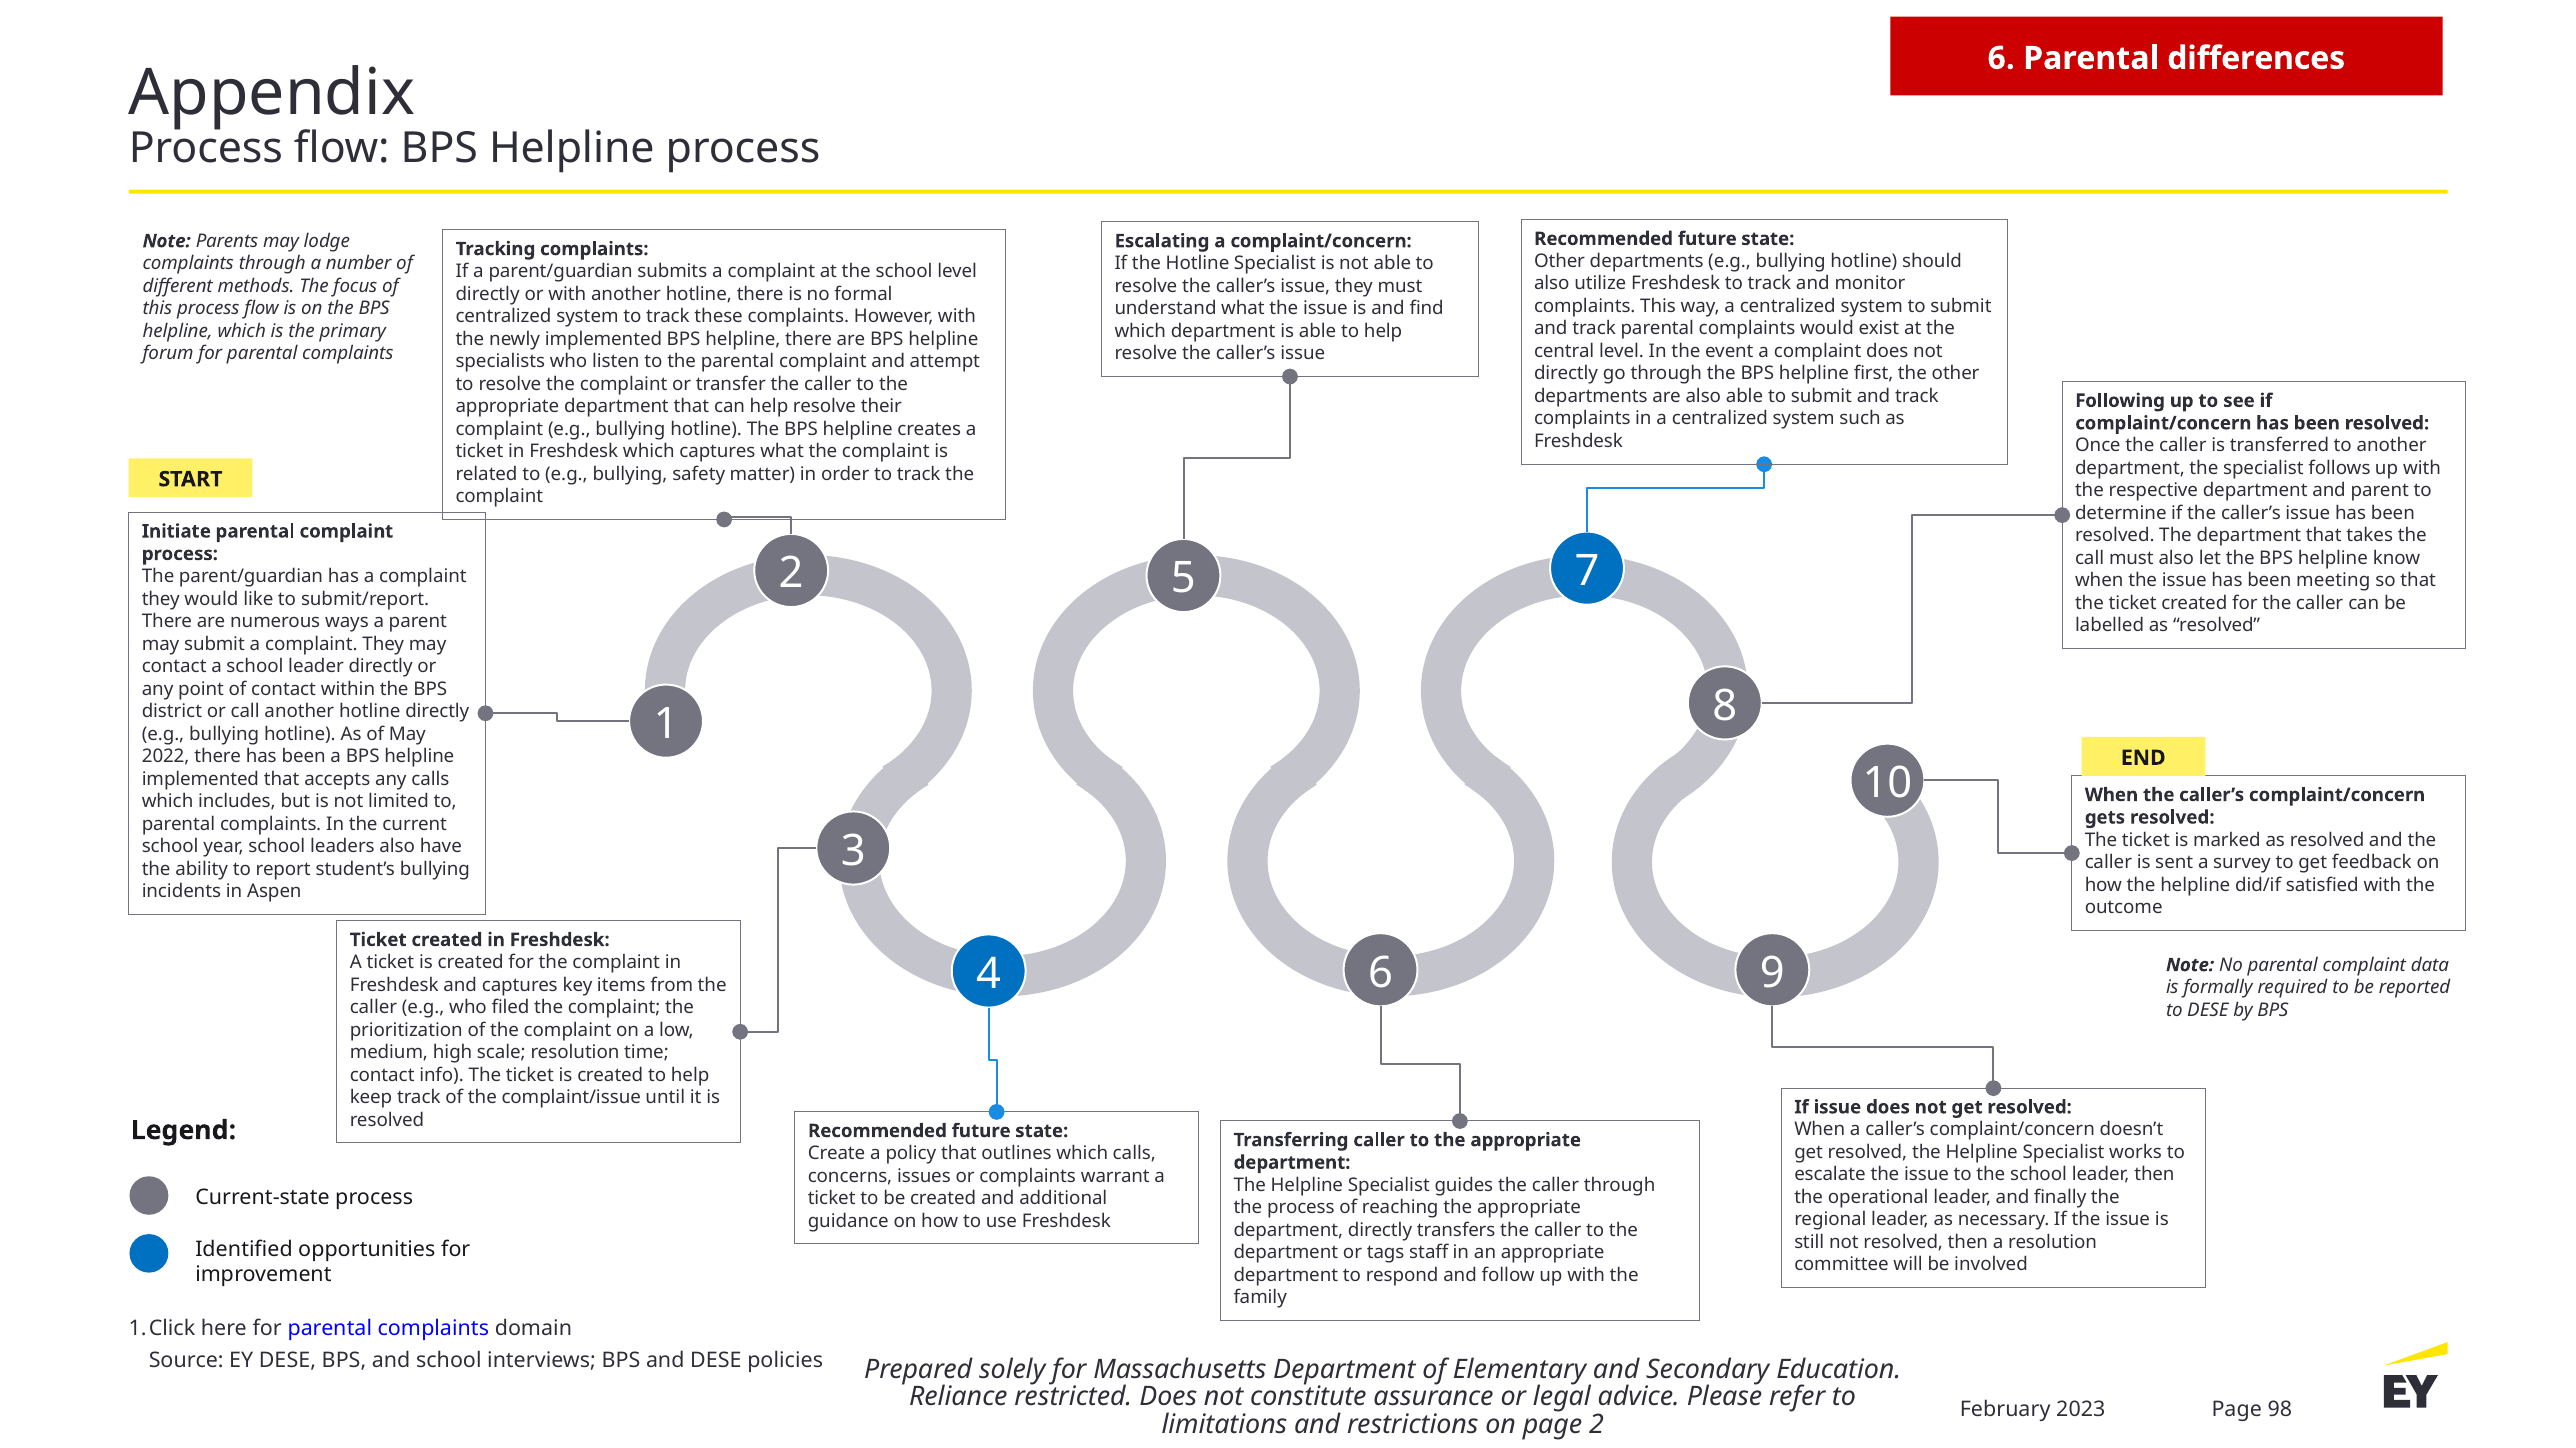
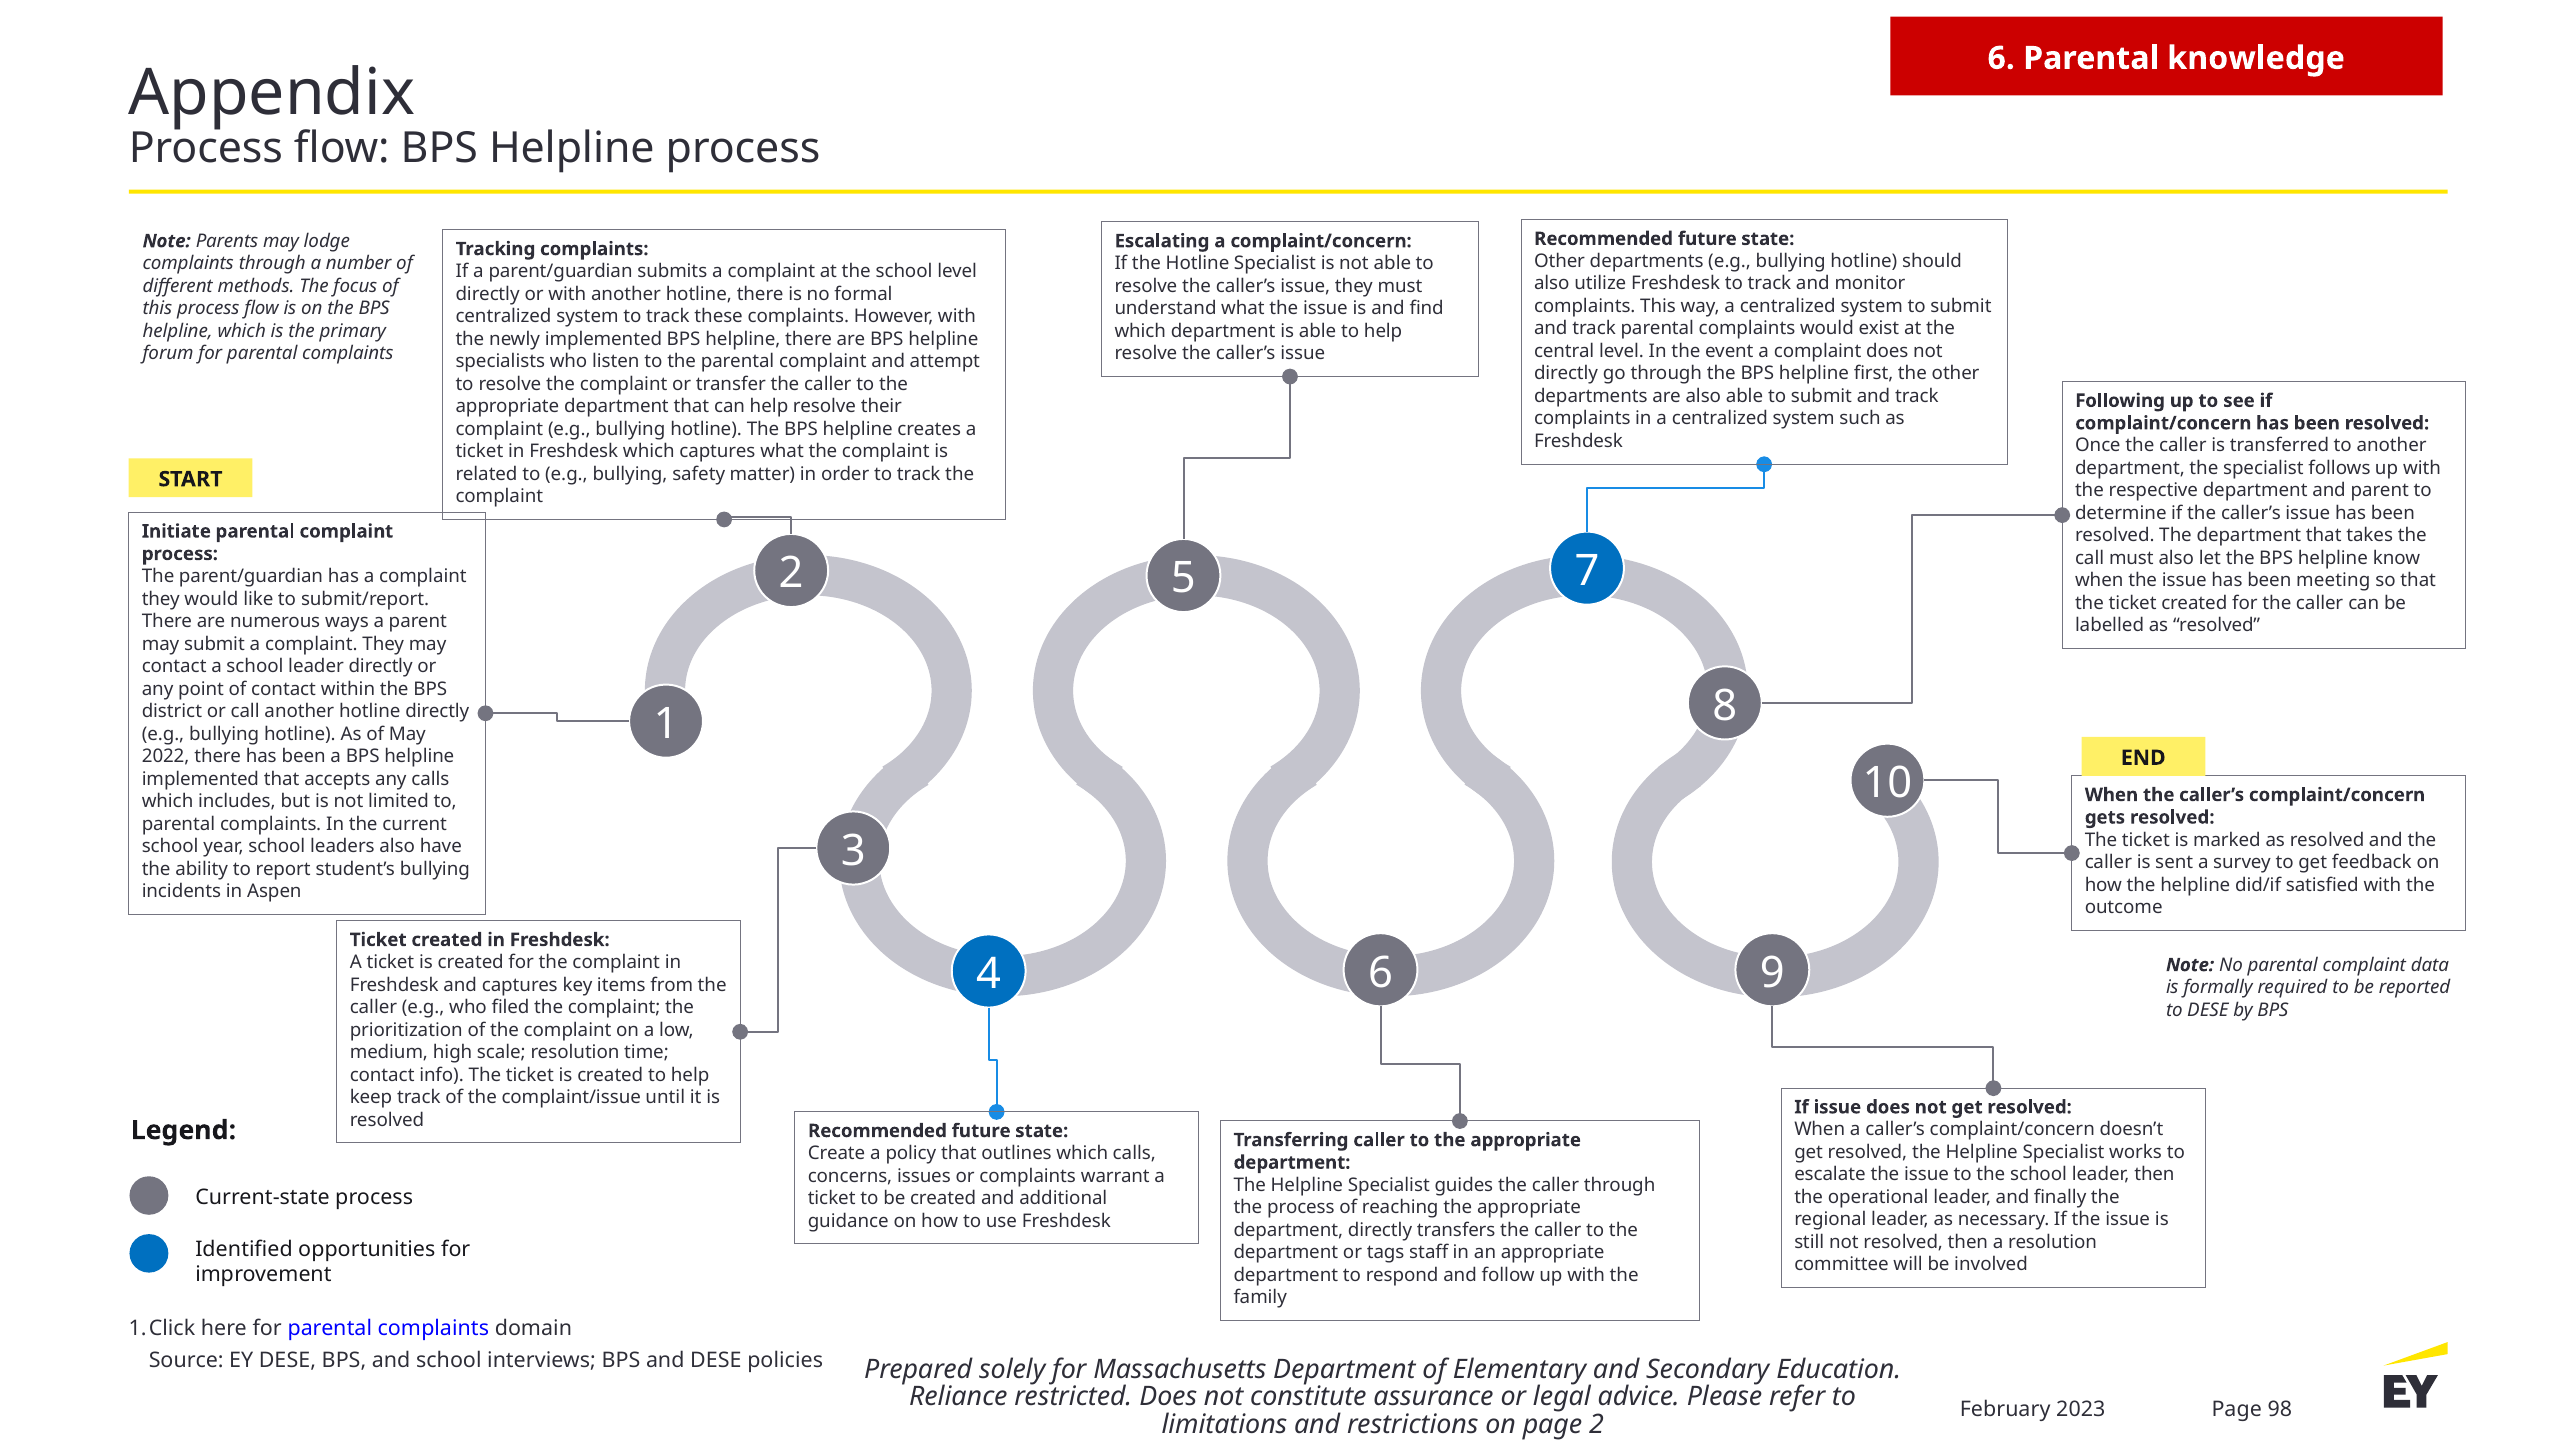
differences: differences -> knowledge
